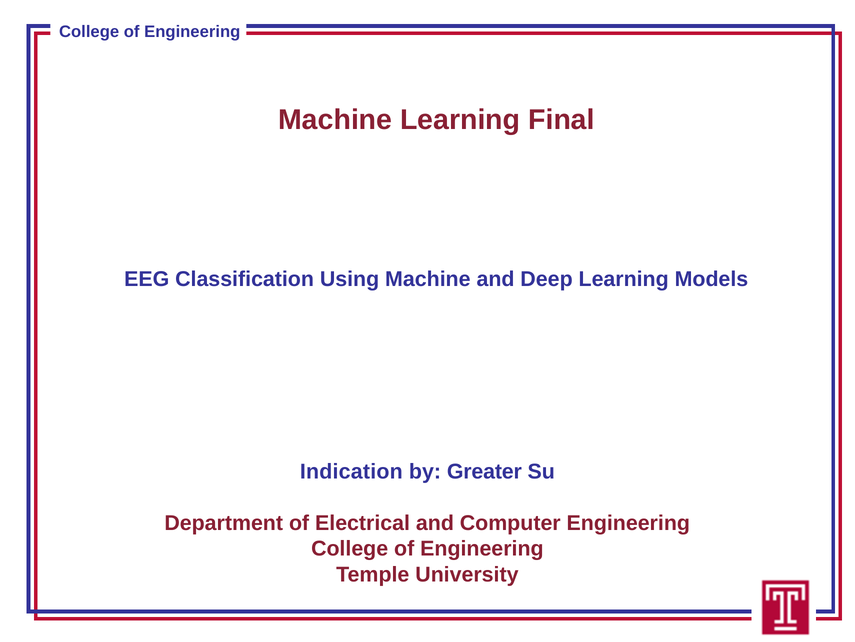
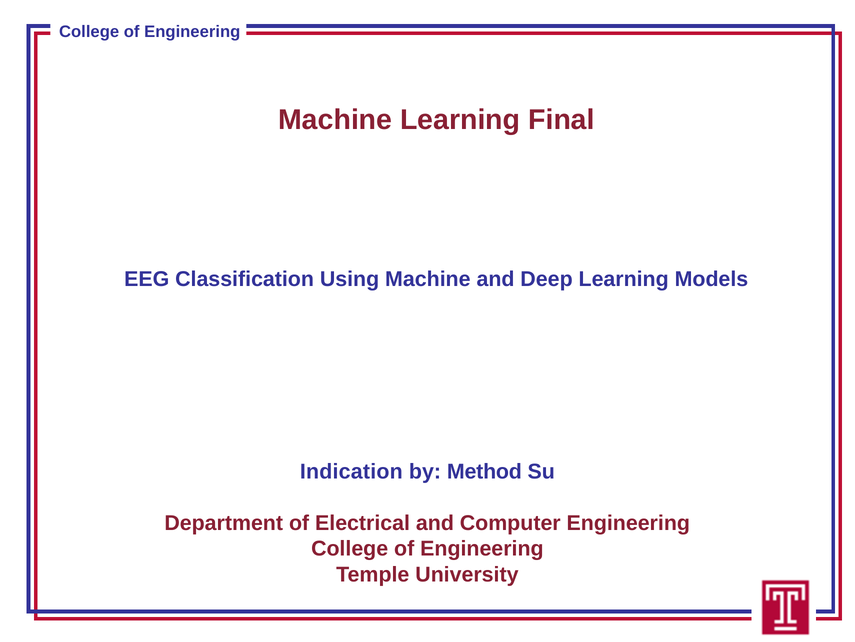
Greater: Greater -> Method
